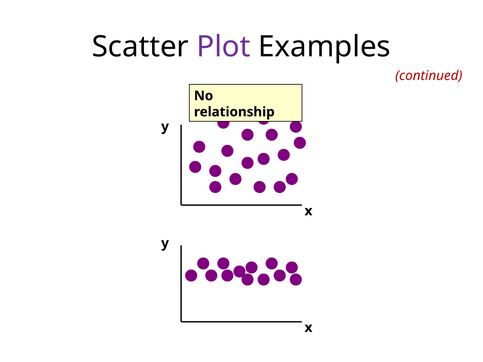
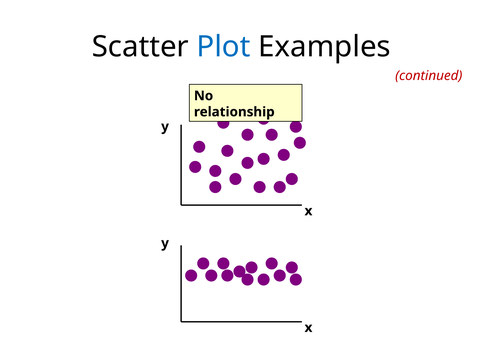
Plot colour: purple -> blue
